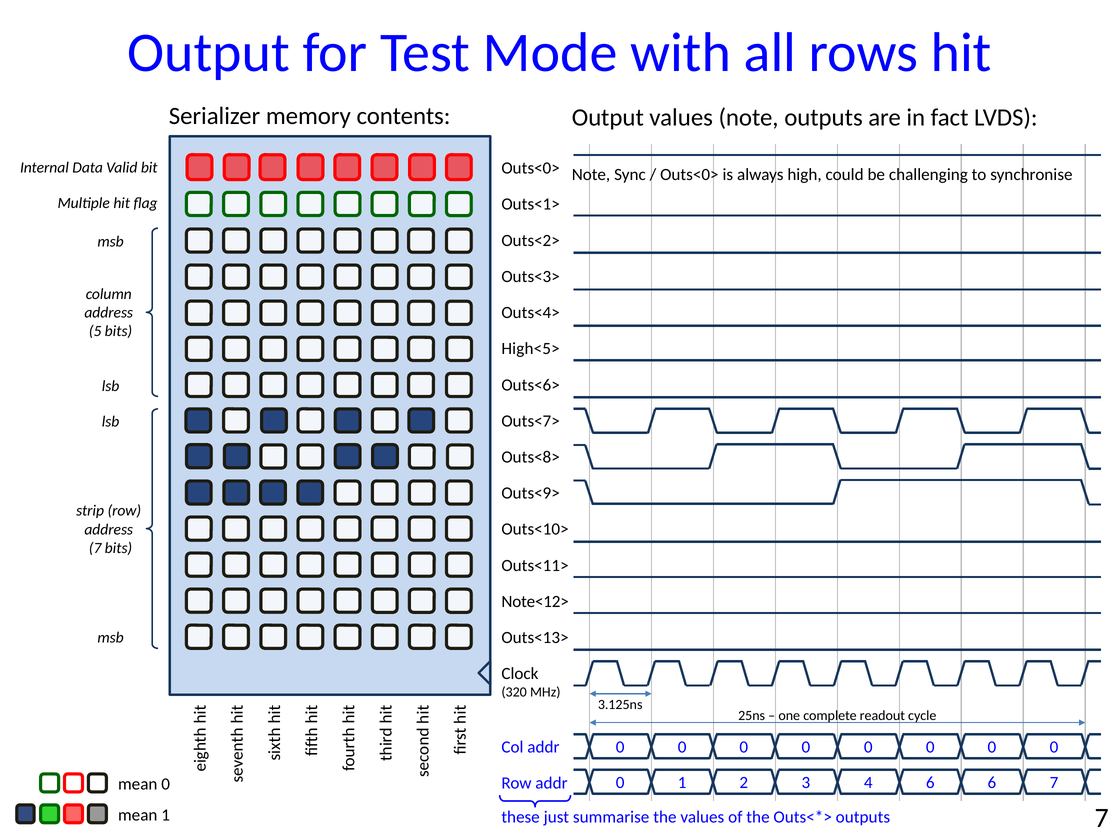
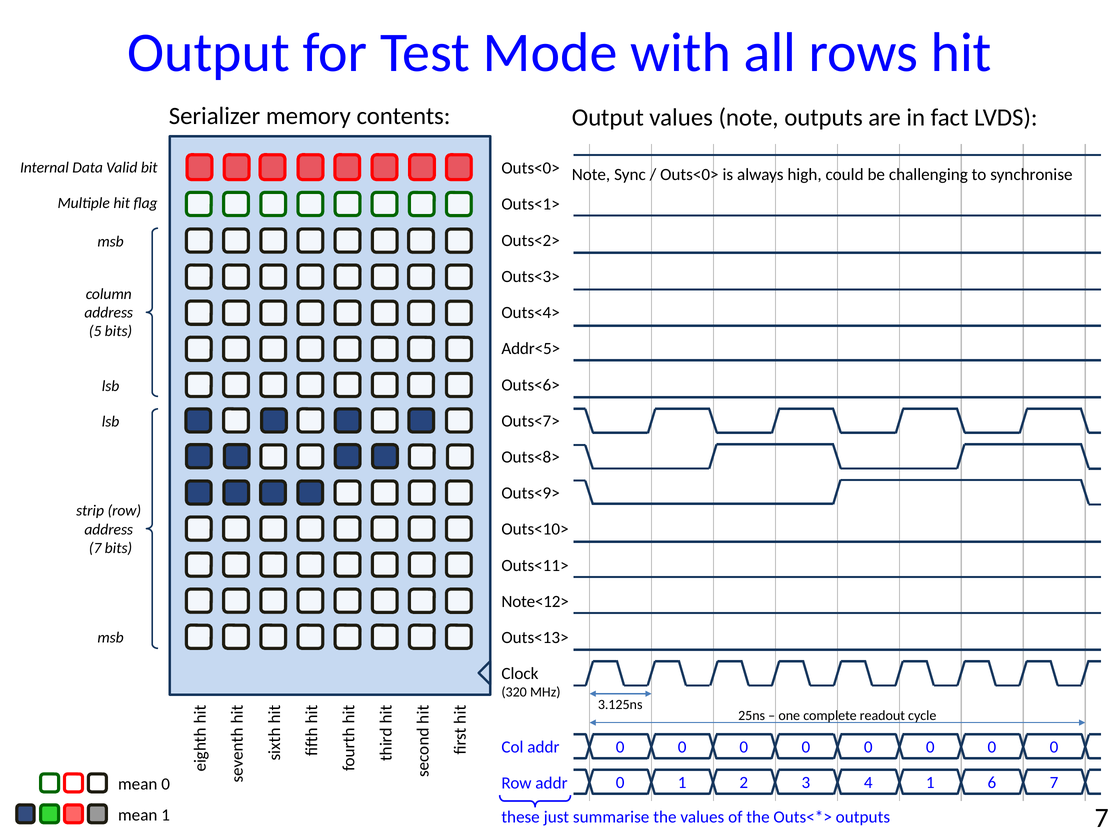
High<5>: High<5> -> Addr<5>
4 6: 6 -> 1
